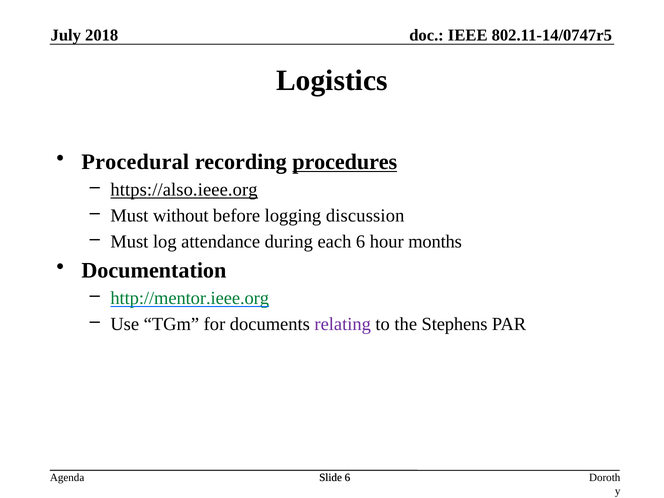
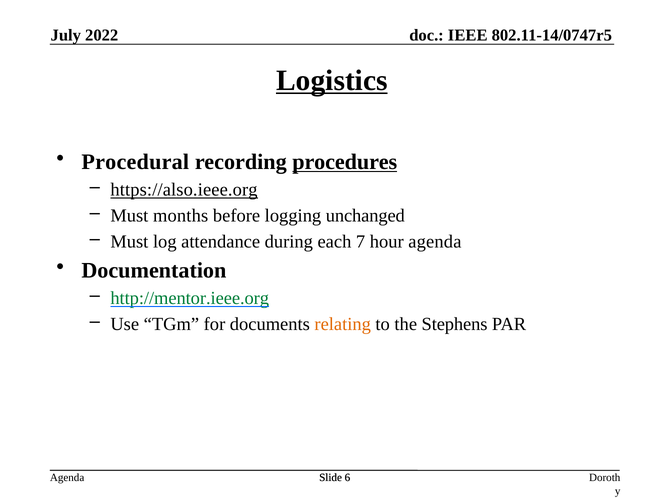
2018: 2018 -> 2022
Logistics underline: none -> present
without: without -> months
discussion: discussion -> unchanged
each 6: 6 -> 7
hour months: months -> agenda
relating colour: purple -> orange
